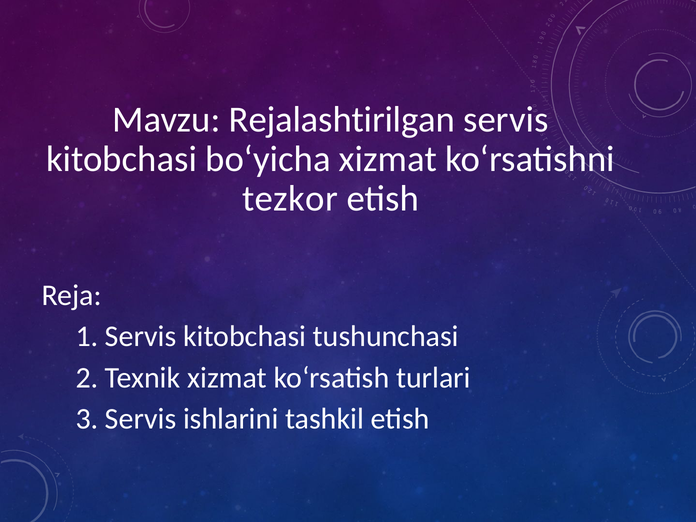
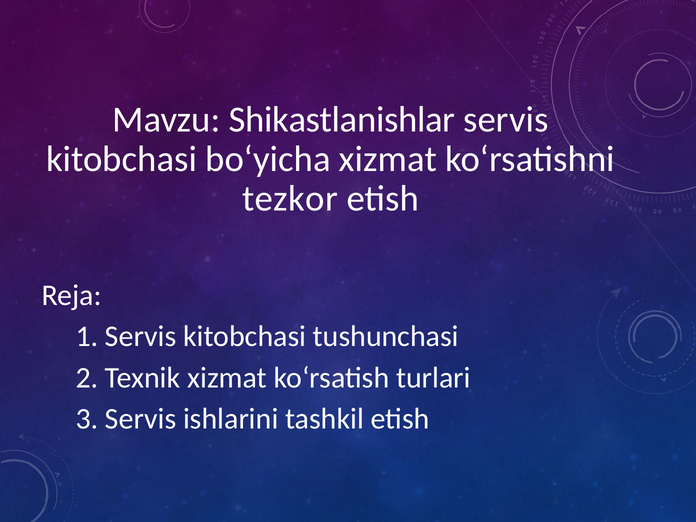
Rejalashtirilgan: Rejalashtirilgan -> Shikastlanishlar
